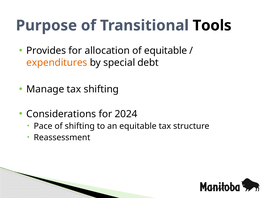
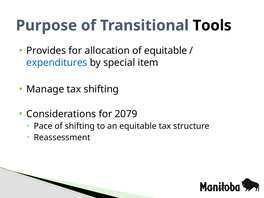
expenditures colour: orange -> blue
debt: debt -> item
2024: 2024 -> 2079
